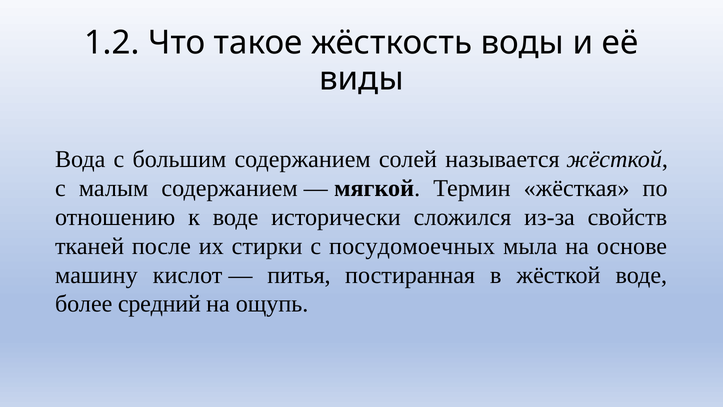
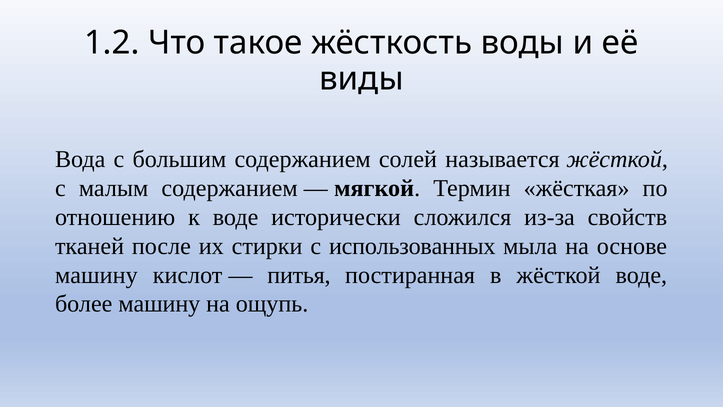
посудомоечных: посудомоечных -> использованных
более средний: средний -> машину
